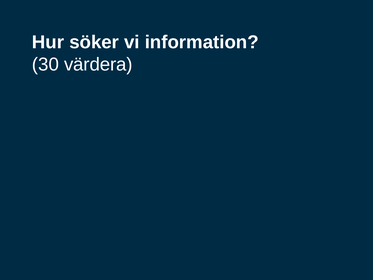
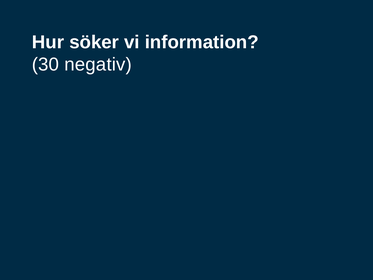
värdera: värdera -> negativ
